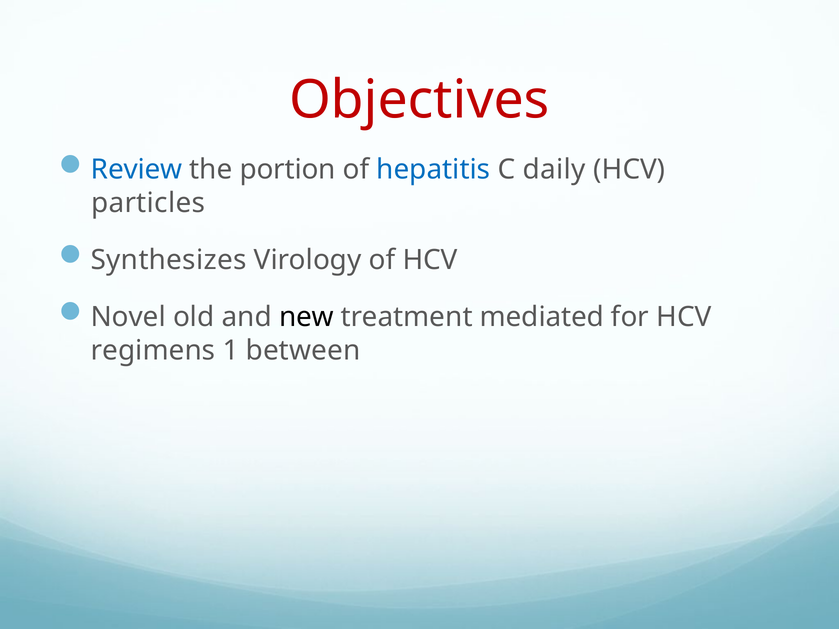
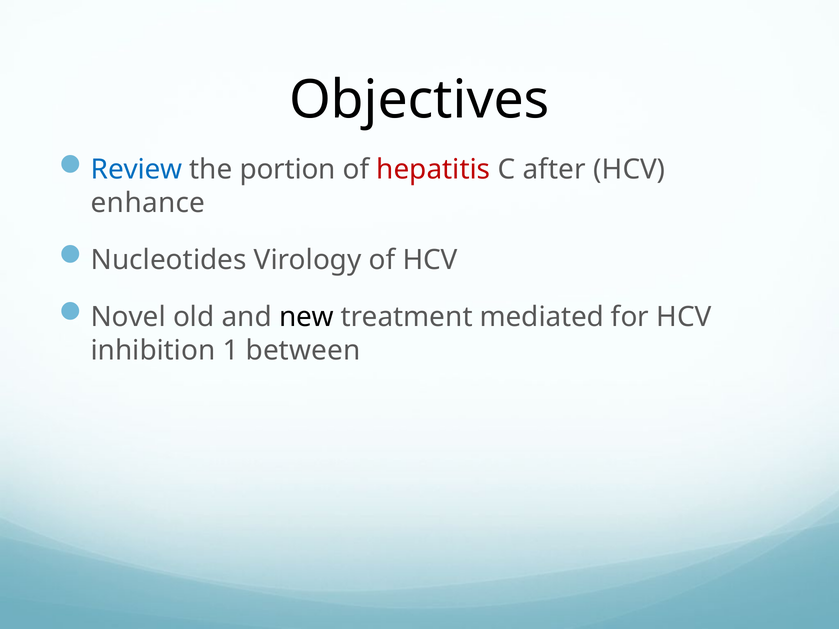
Objectives colour: red -> black
hepatitis colour: blue -> red
daily: daily -> after
particles: particles -> enhance
Synthesizes: Synthesizes -> Nucleotides
regimens: regimens -> inhibition
